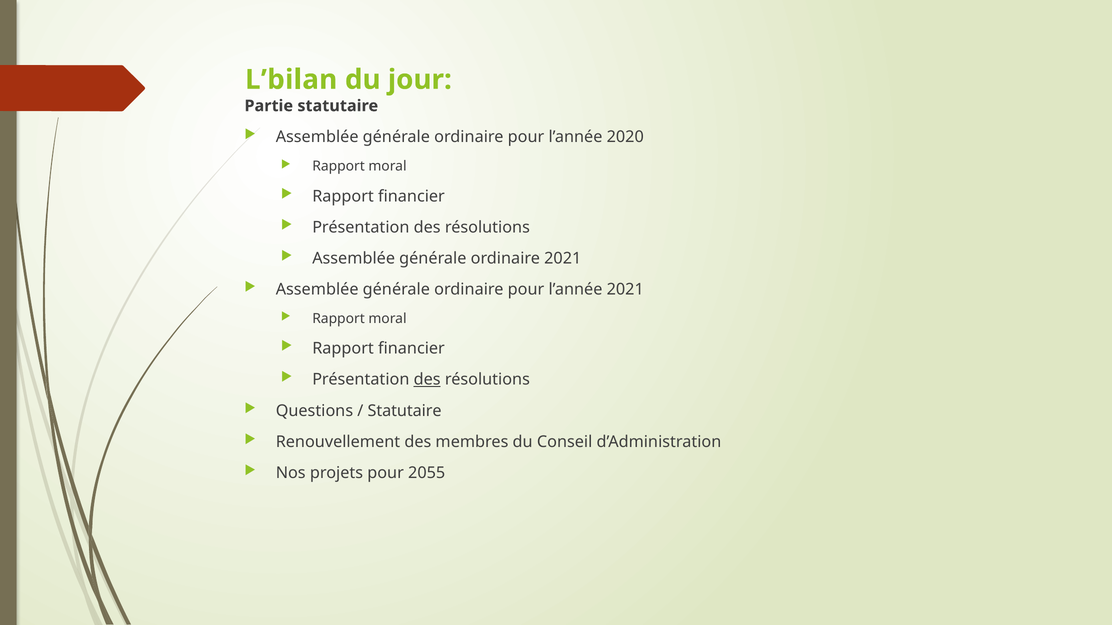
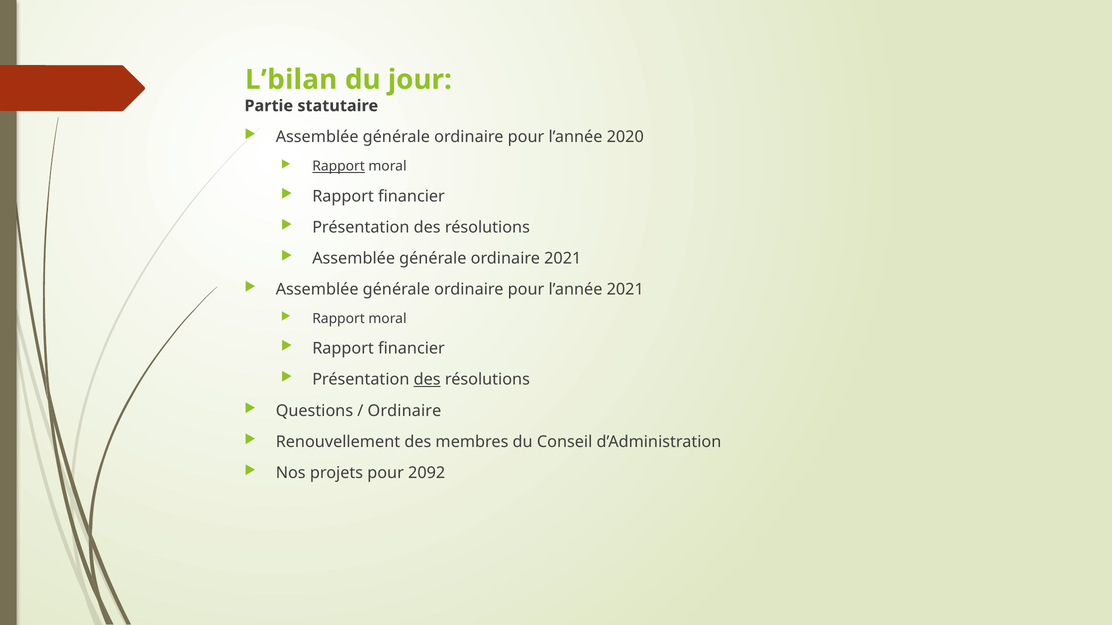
Rapport at (339, 167) underline: none -> present
Statutaire at (405, 411): Statutaire -> Ordinaire
2055: 2055 -> 2092
